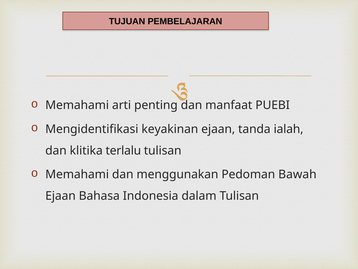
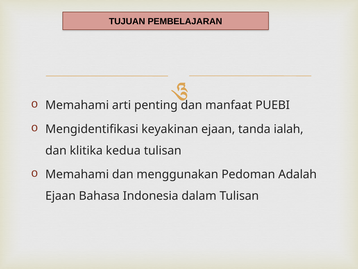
terlalu: terlalu -> kedua
Bawah: Bawah -> Adalah
